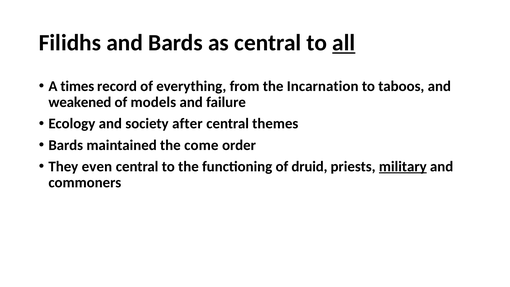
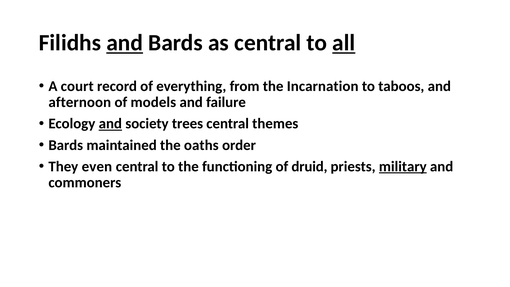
and at (125, 43) underline: none -> present
times: times -> court
weakened: weakened -> afternoon
and at (110, 124) underline: none -> present
after: after -> trees
come: come -> oaths
